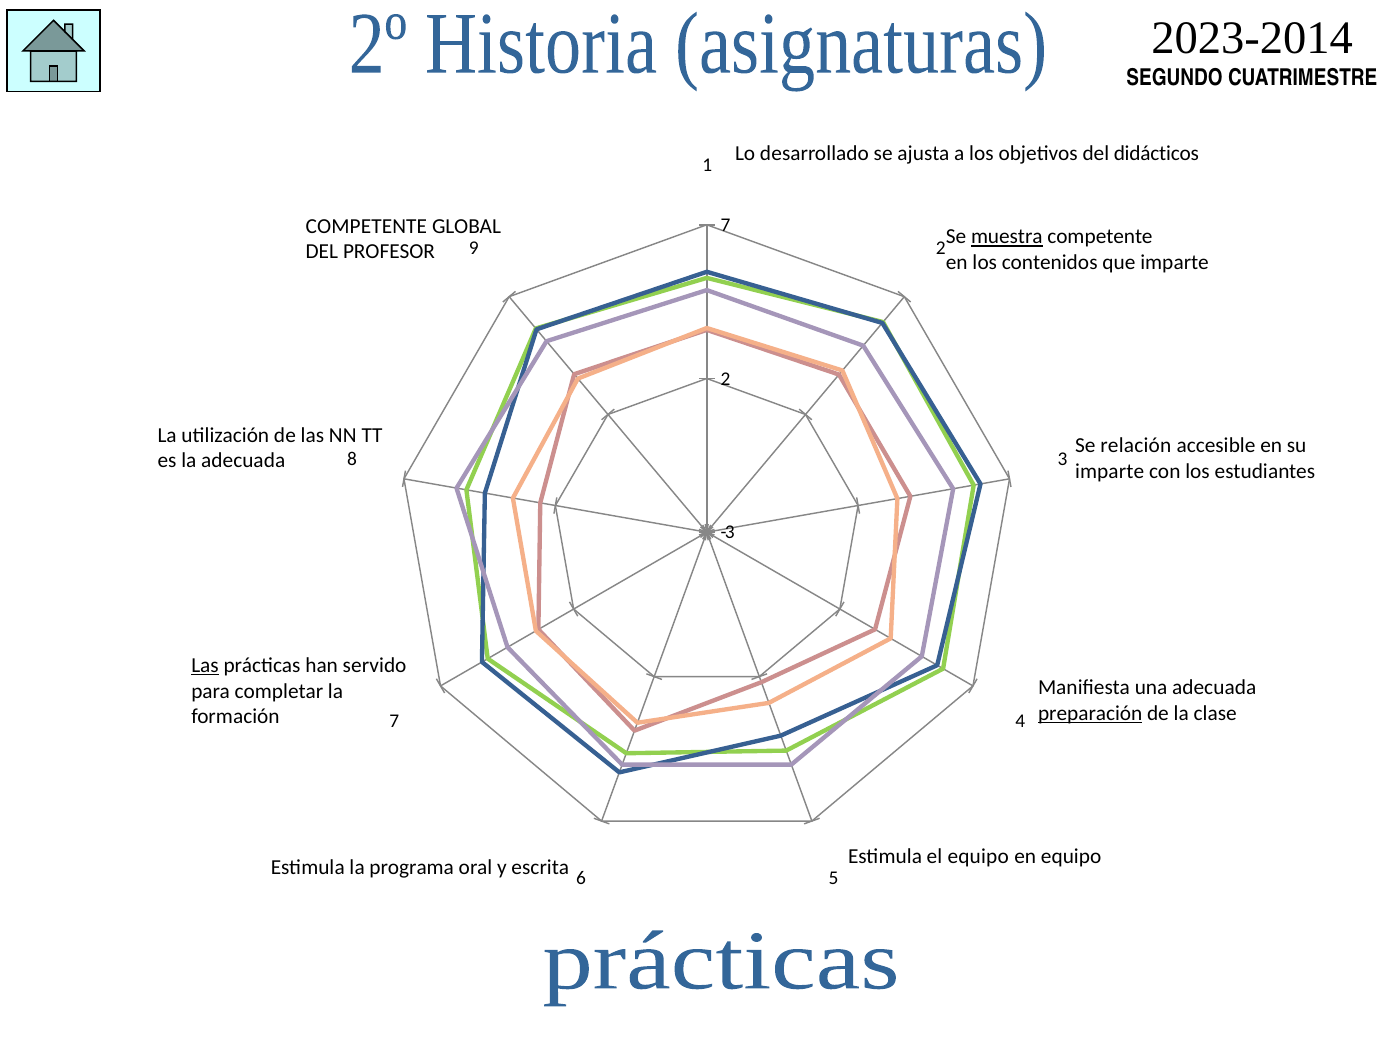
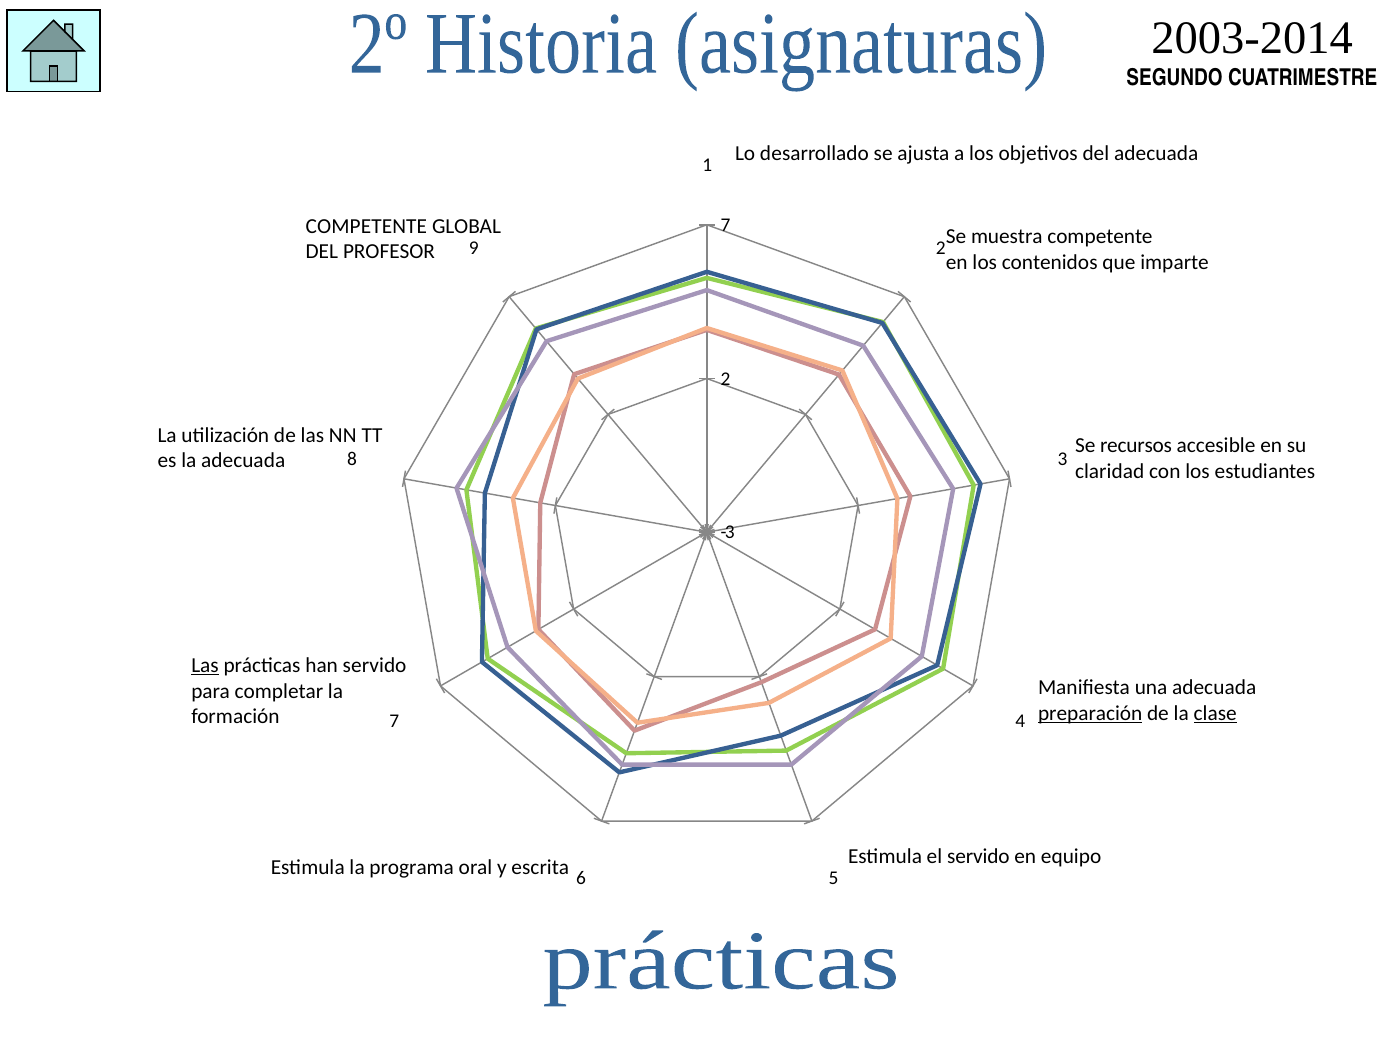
2023-2014: 2023-2014 -> 2003-2014
del didácticos: didácticos -> adecuada
muestra underline: present -> none
relación: relación -> recursos
imparte at (1110, 471): imparte -> claridad
clase underline: none -> present
el equipo: equipo -> servido
